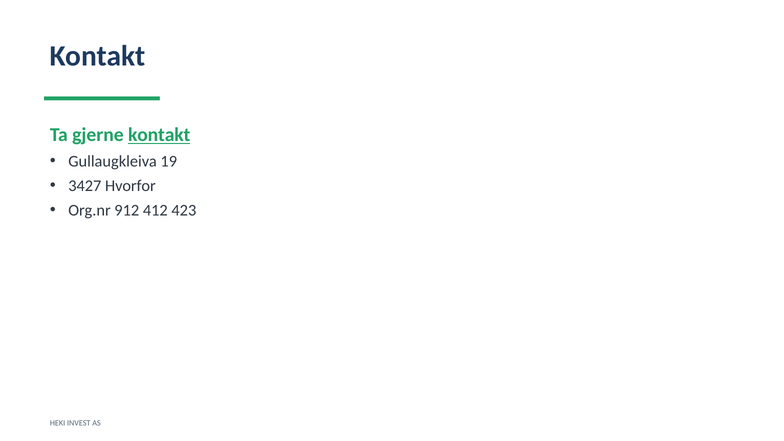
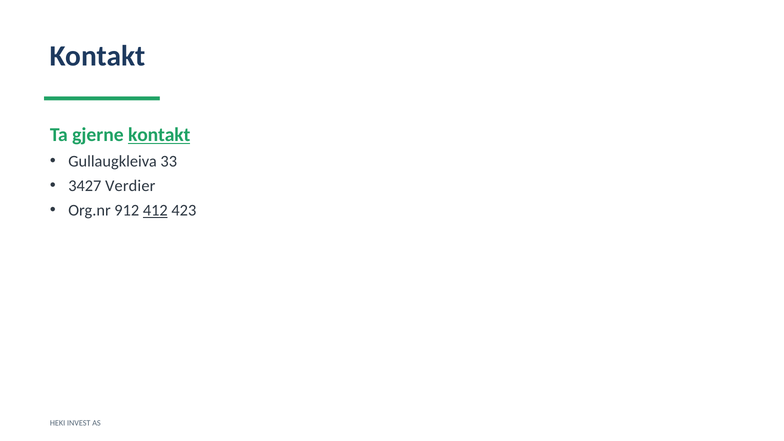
19: 19 -> 33
Hvorfor: Hvorfor -> Verdier
412 underline: none -> present
